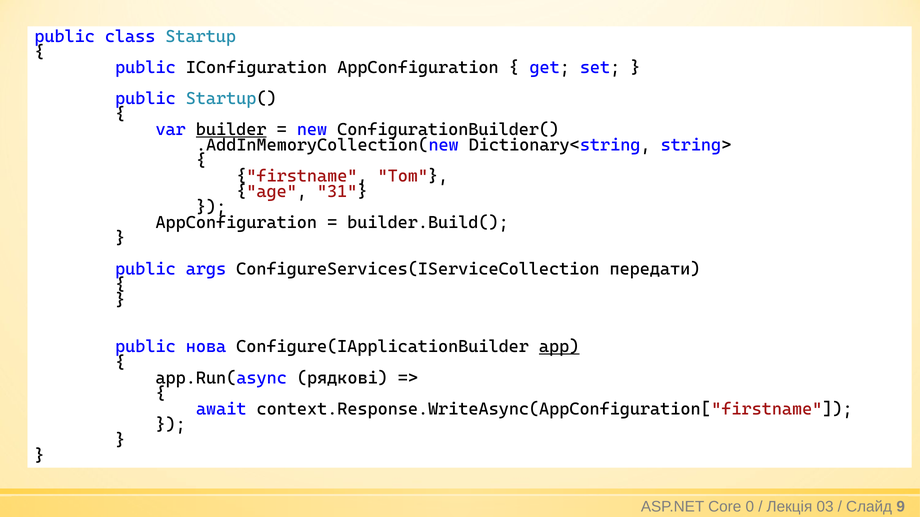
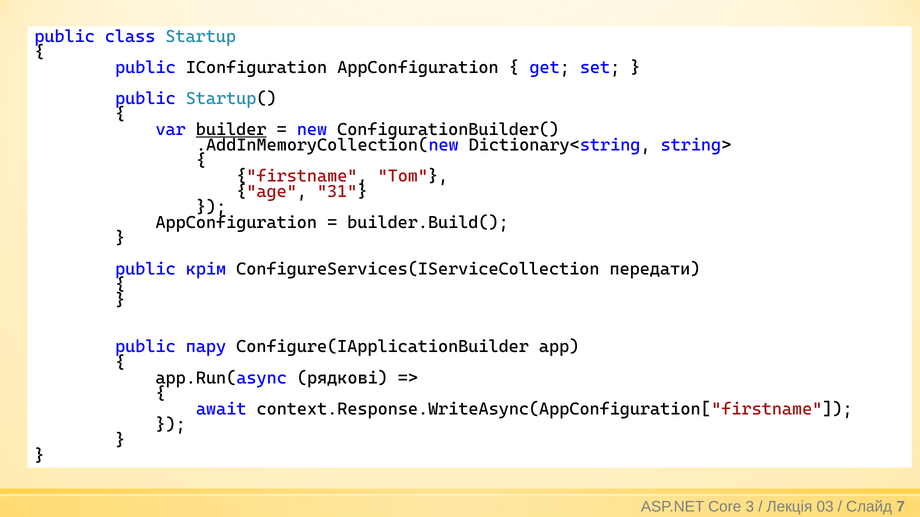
args: args -> крім
нова: нова -> пару
app underline: present -> none
0: 0 -> 3
9: 9 -> 7
